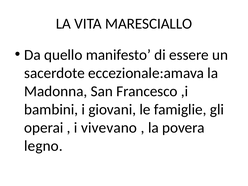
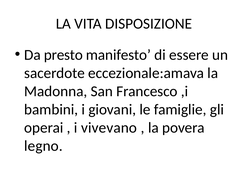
MARESCIALLO: MARESCIALLO -> DISPOSIZIONE
quello: quello -> presto
